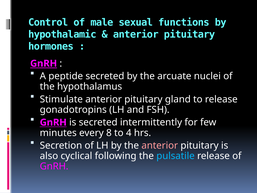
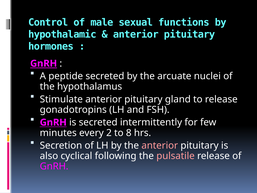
8: 8 -> 2
4: 4 -> 8
pulsatile colour: light blue -> pink
